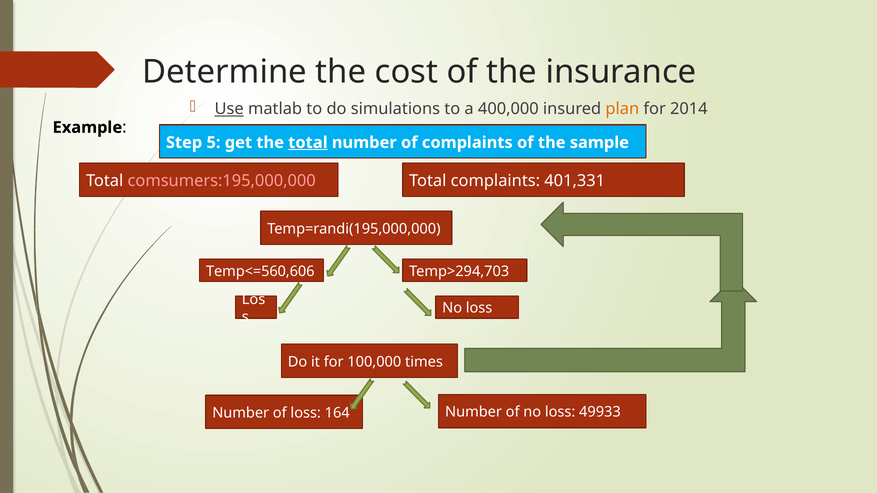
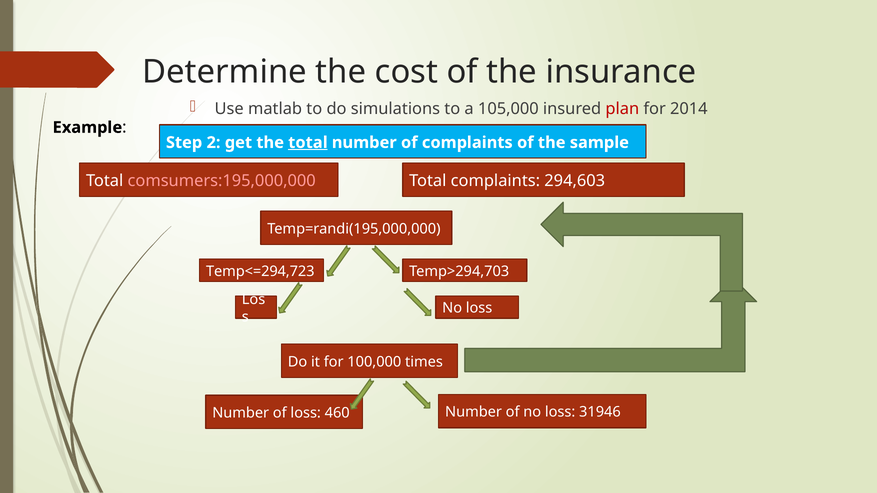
Use underline: present -> none
400,000: 400,000 -> 105,000
plan colour: orange -> red
5: 5 -> 2
401,331: 401,331 -> 294,603
Temp<=560,606: Temp<=560,606 -> Temp<=294,723
164: 164 -> 460
49933: 49933 -> 31946
